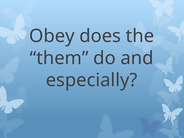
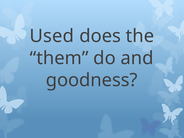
Obey: Obey -> Used
especially: especially -> goodness
